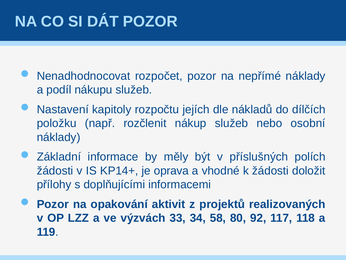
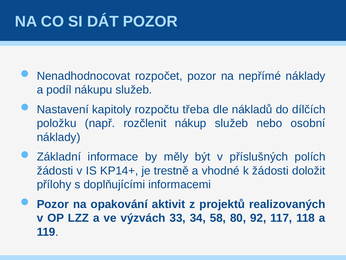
jejích: jejích -> třeba
oprava: oprava -> trestně
